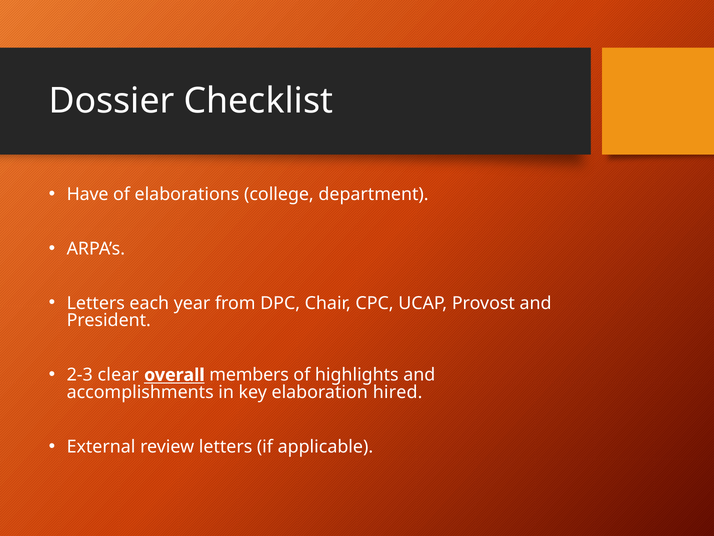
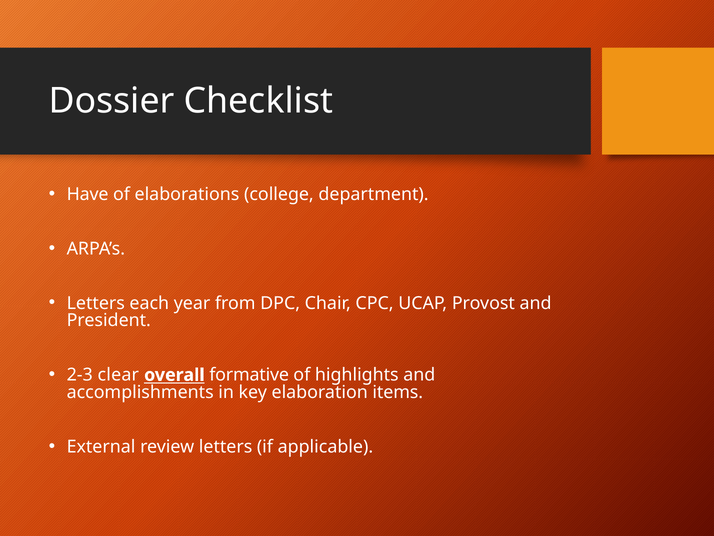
members: members -> formative
hired: hired -> items
